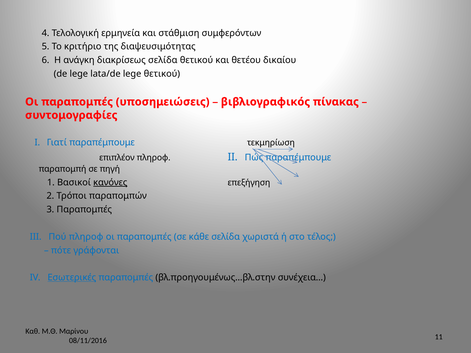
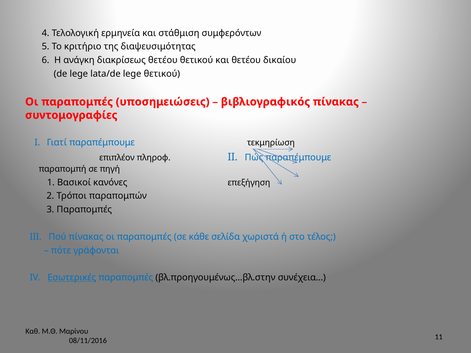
διακρίσεως σελίδα: σελίδα -> θετέου
κανόνες underline: present -> none
Πού πληροφ: πληροφ -> πίνακας
